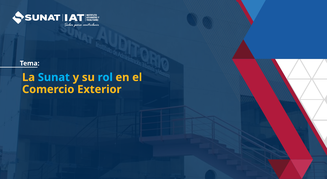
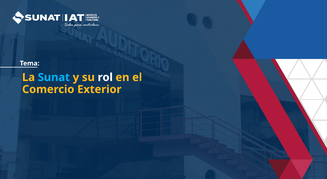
rol colour: light blue -> white
